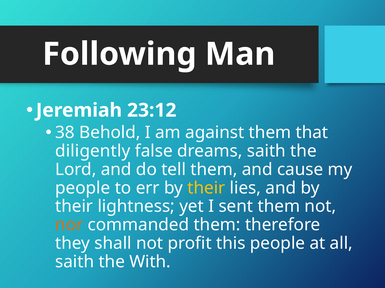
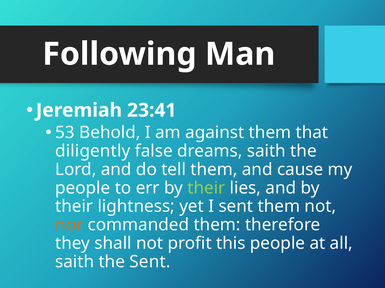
23:12: 23:12 -> 23:41
38: 38 -> 53
their at (206, 188) colour: yellow -> light green
the With: With -> Sent
